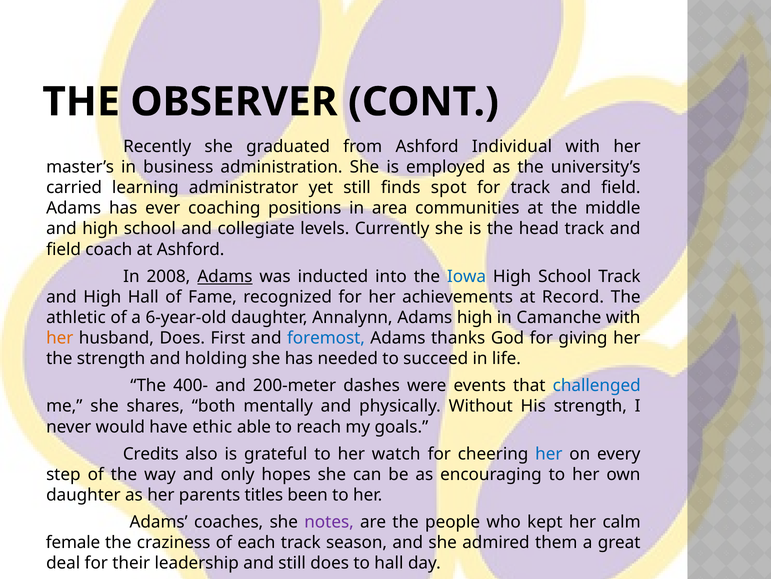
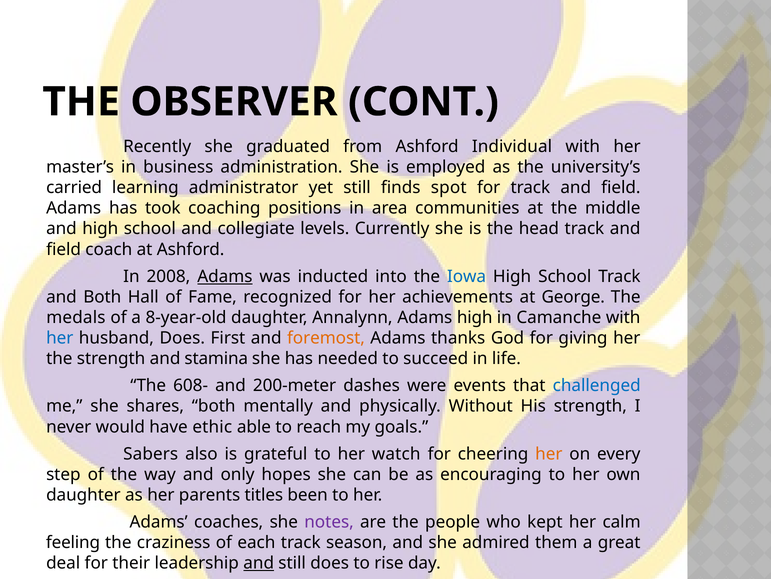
ever: ever -> took
High at (102, 297): High -> Both
Record: Record -> George
athletic: athletic -> medals
6-year-old: 6-year-old -> 8-year-old
her at (60, 338) colour: orange -> blue
foremost colour: blue -> orange
holding: holding -> stamina
400-: 400- -> 608-
Credits: Credits -> Sabers
her at (549, 453) colour: blue -> orange
female: female -> feeling
and at (259, 563) underline: none -> present
to hall: hall -> rise
